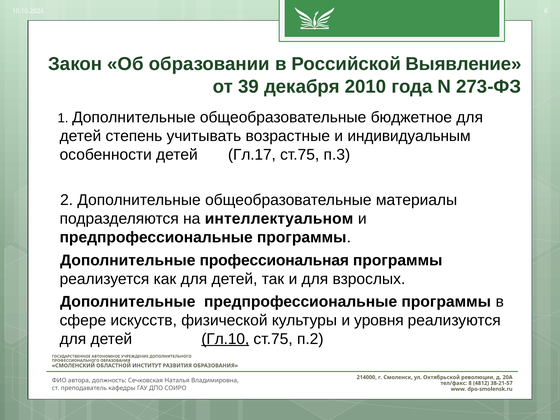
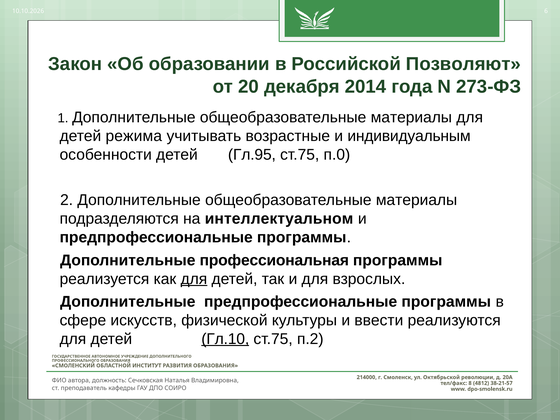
Выявление: Выявление -> Позволяют
39: 39 -> 20
2010: 2010 -> 2014
1 Дополнительные общеобразовательные бюджетное: бюджетное -> материалы
степень: степень -> режима
Гл.17: Гл.17 -> Гл.95
п.3: п.3 -> п.0
для at (194, 279) underline: none -> present
уровня: уровня -> ввести
